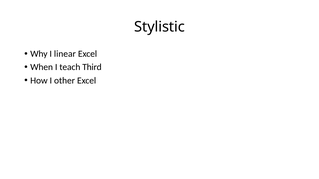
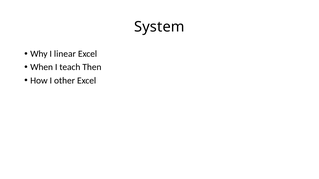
Stylistic: Stylistic -> System
Third: Third -> Then
